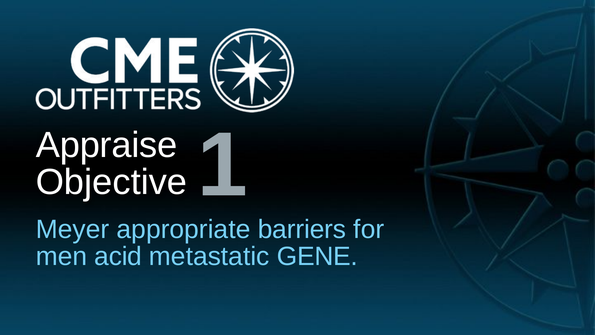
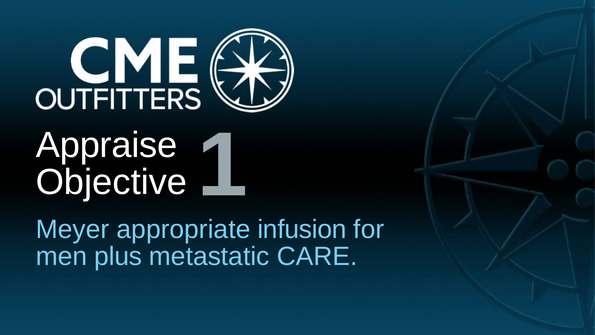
barriers: barriers -> infusion
acid: acid -> plus
GENE: GENE -> CARE
